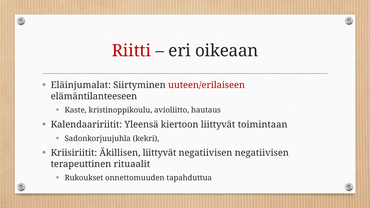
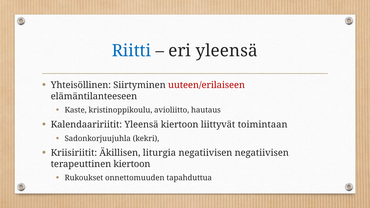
Riitti colour: red -> blue
eri oikeaan: oikeaan -> yleensä
Eläinjumalat: Eläinjumalat -> Yhteisöllinen
Äkillisen liittyvät: liittyvät -> liturgia
terapeuttinen rituaalit: rituaalit -> kiertoon
